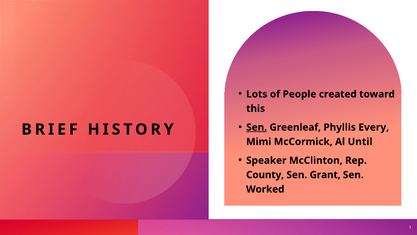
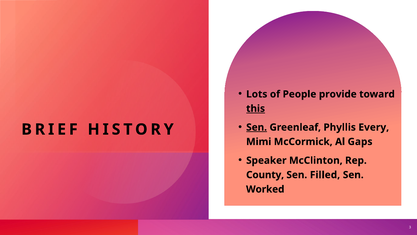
created: created -> provide
this underline: none -> present
Until: Until -> Gaps
Grant: Grant -> Filled
